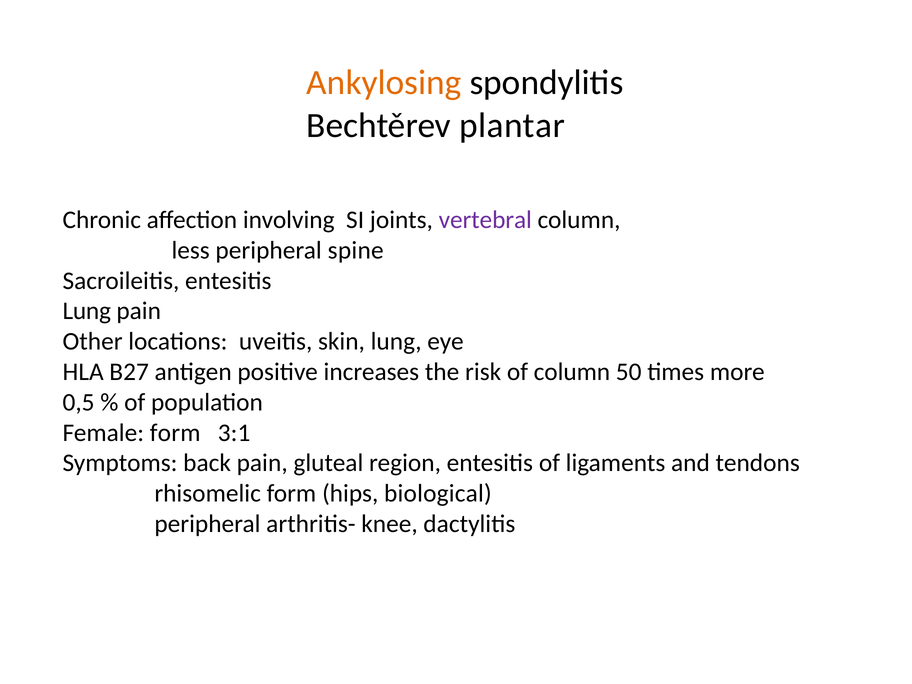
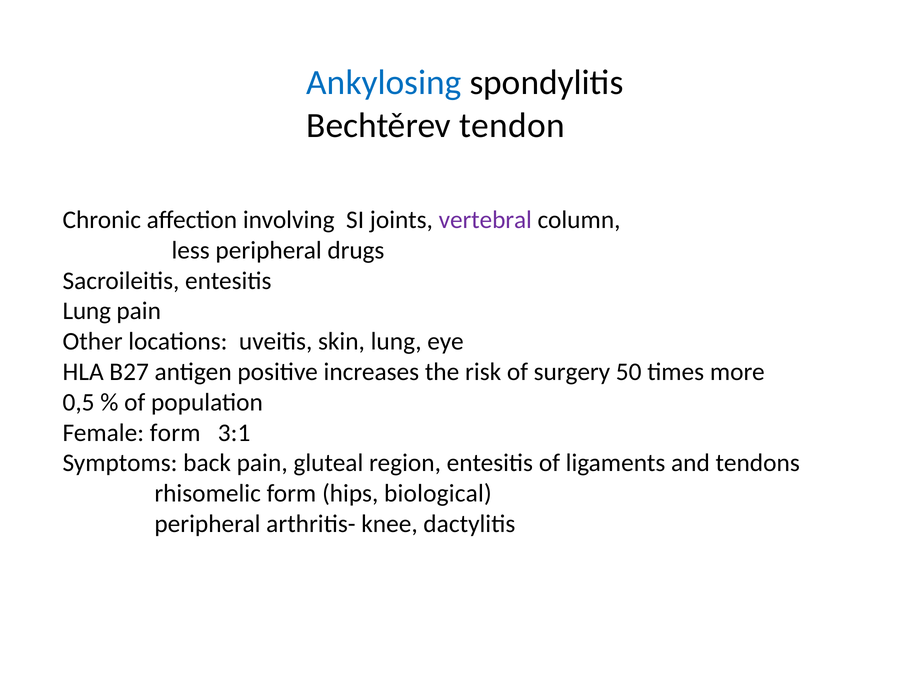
Ankylosing colour: orange -> blue
plantar: plantar -> tendon
spine: spine -> drugs
of column: column -> surgery
